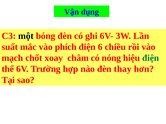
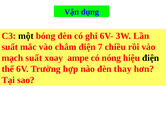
phích: phích -> châm
6: 6 -> 7
mạch chốt: chốt -> suất
châm: châm -> ampe
điện at (151, 58) colour: green -> black
